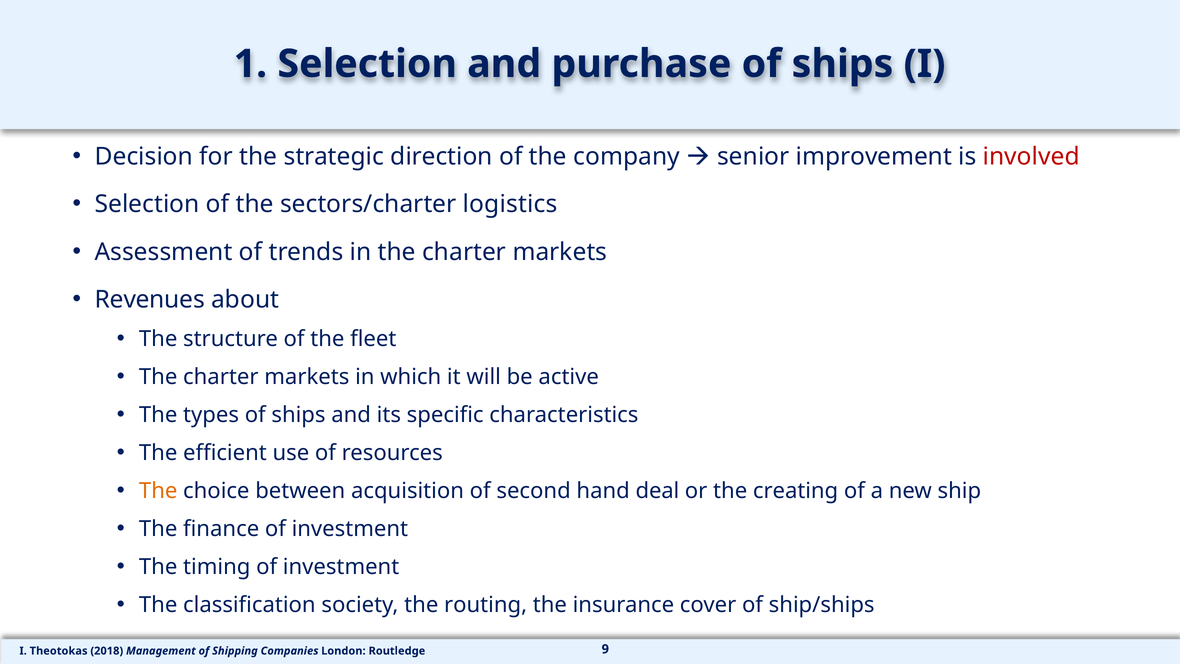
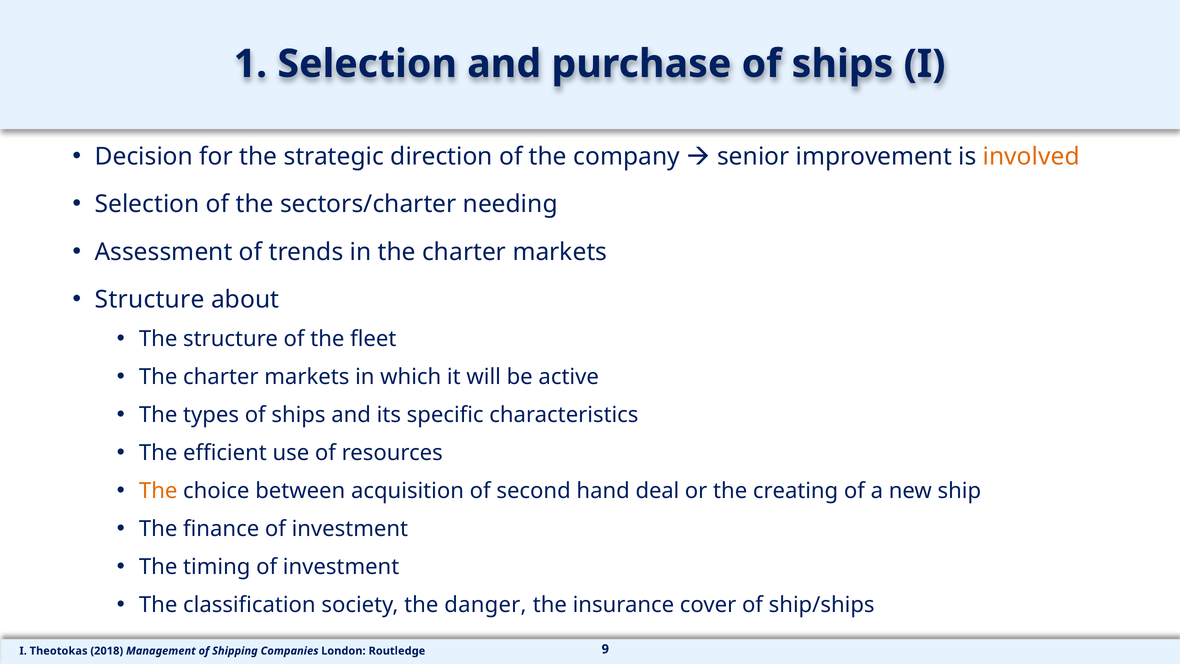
involved colour: red -> orange
logistics: logistics -> needing
Revenues at (150, 300): Revenues -> Structure
routing: routing -> danger
